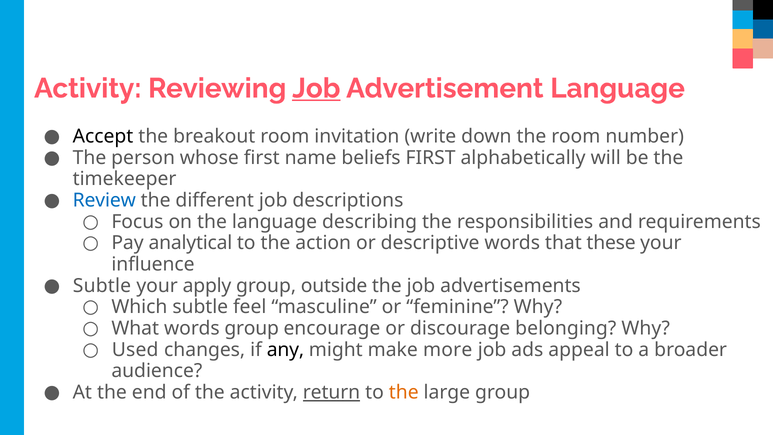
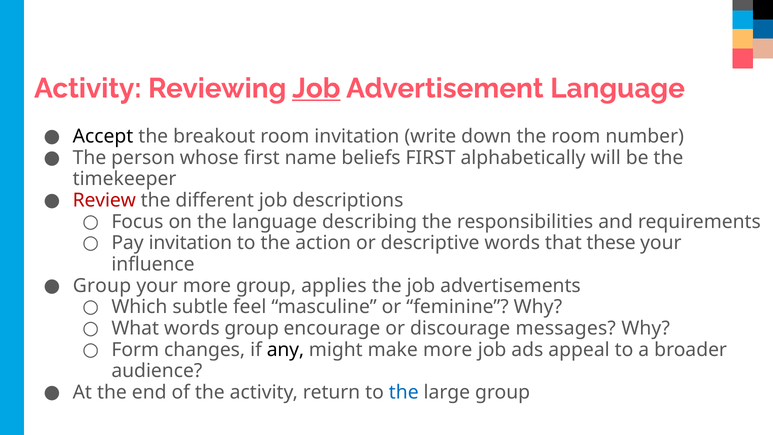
Review colour: blue -> red
Pay analytical: analytical -> invitation
Subtle at (102, 286): Subtle -> Group
your apply: apply -> more
outside: outside -> applies
belonging: belonging -> messages
Used: Used -> Form
return underline: present -> none
the at (404, 392) colour: orange -> blue
